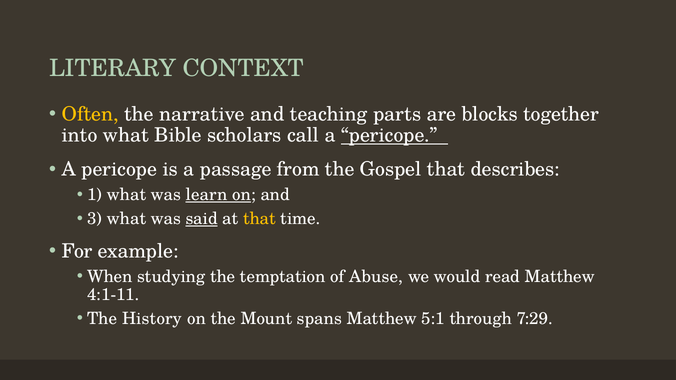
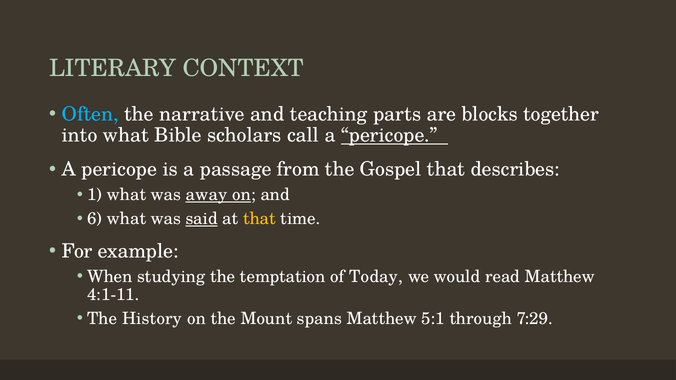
Often colour: yellow -> light blue
learn: learn -> away
3: 3 -> 6
Abuse: Abuse -> Today
